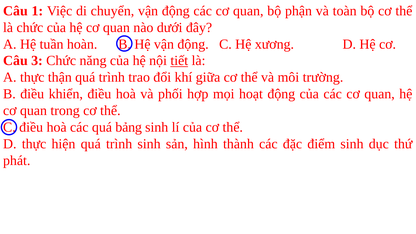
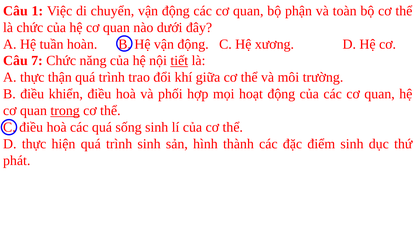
3: 3 -> 7
trong underline: none -> present
bảng: bảng -> sống
